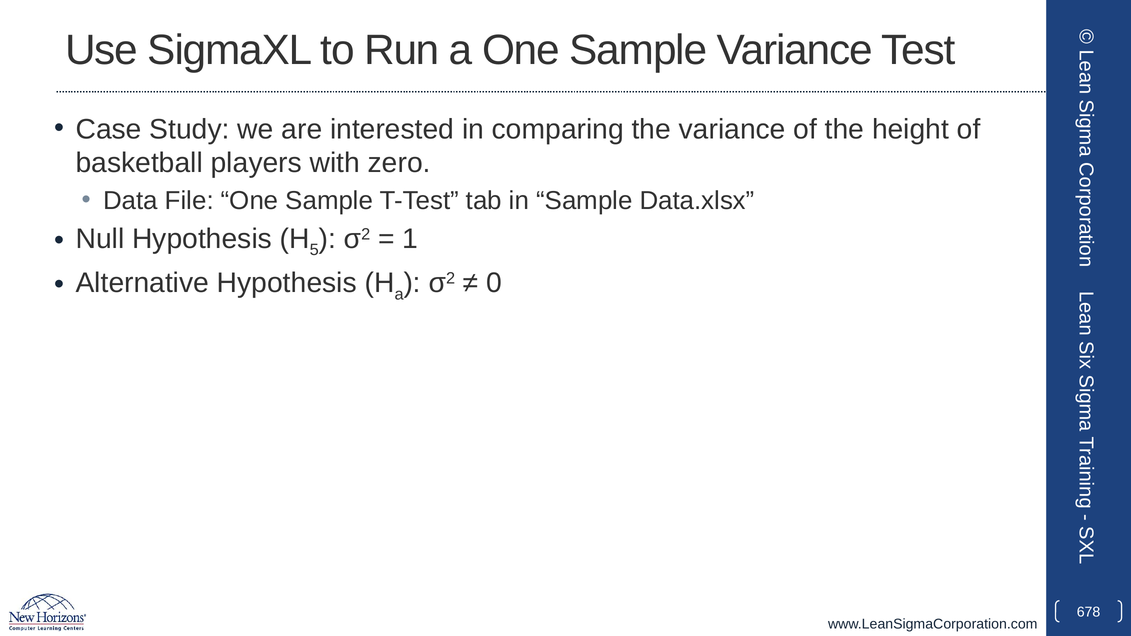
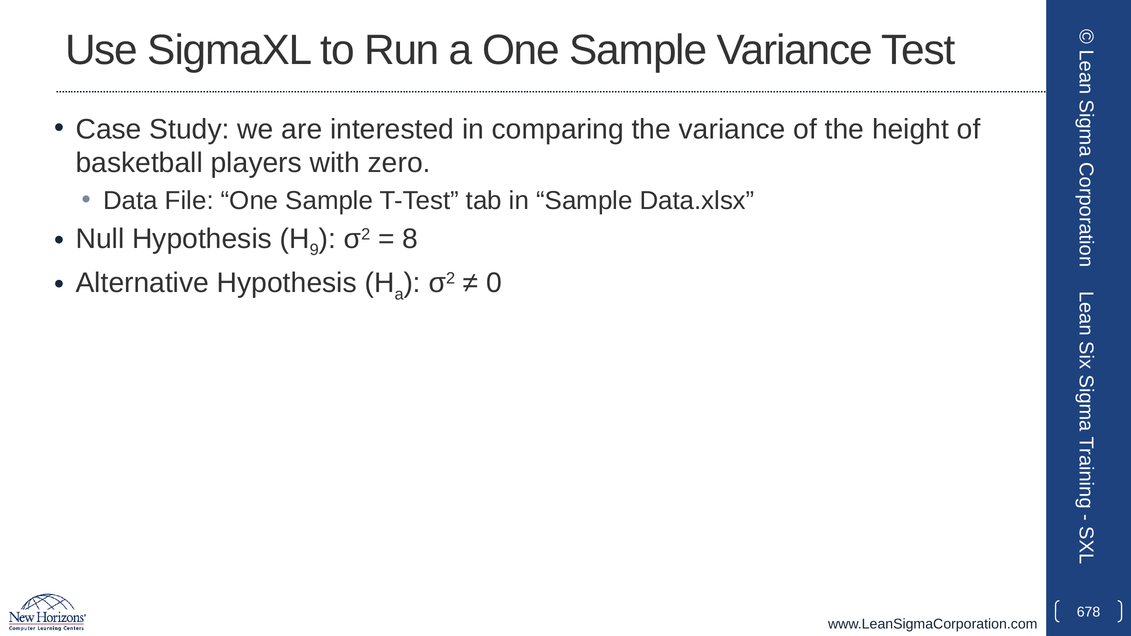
5: 5 -> 9
1: 1 -> 8
